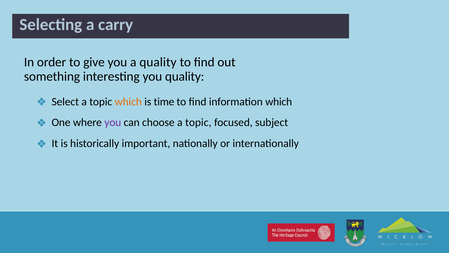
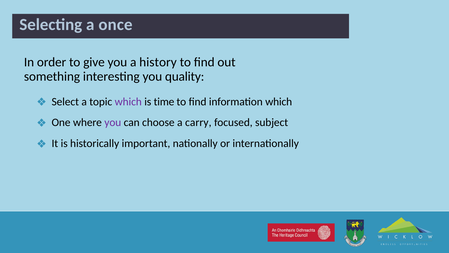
carry: carry -> once
a quality: quality -> history
which at (128, 102) colour: orange -> purple
choose a topic: topic -> carry
